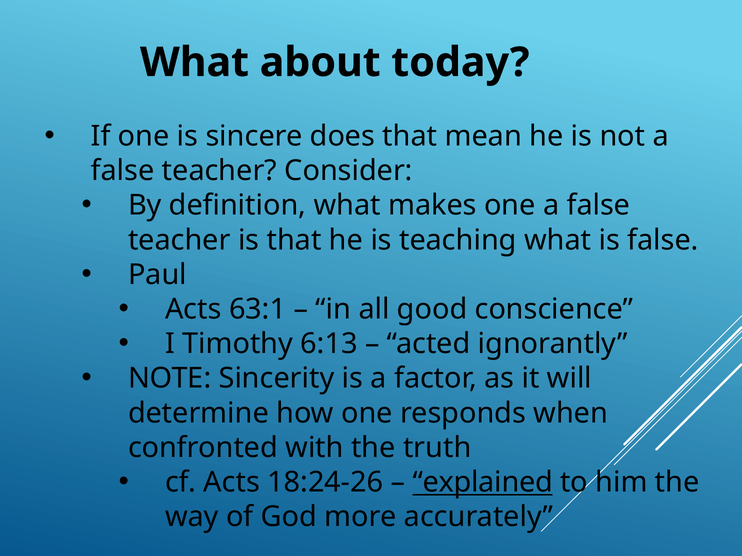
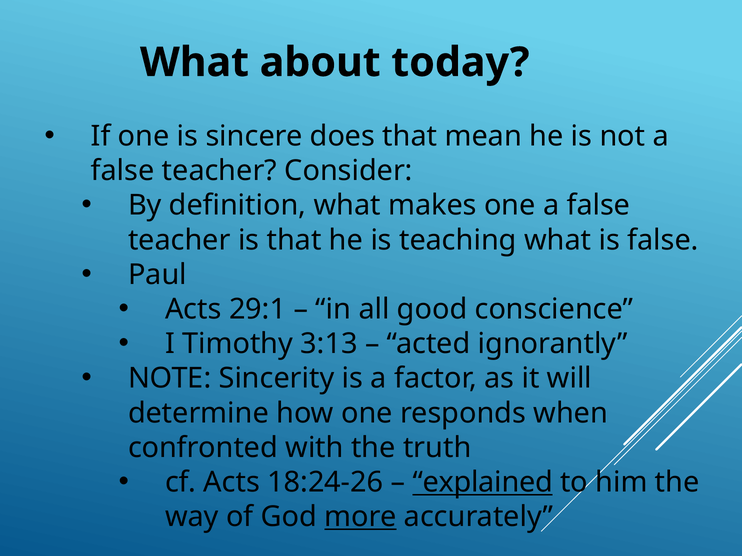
63:1: 63:1 -> 29:1
6:13: 6:13 -> 3:13
more underline: none -> present
